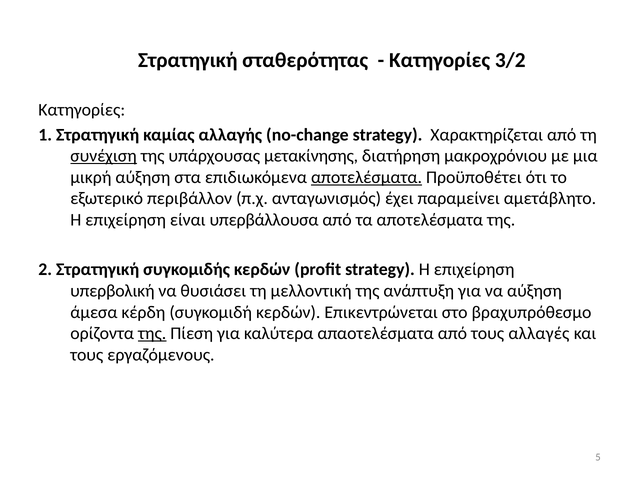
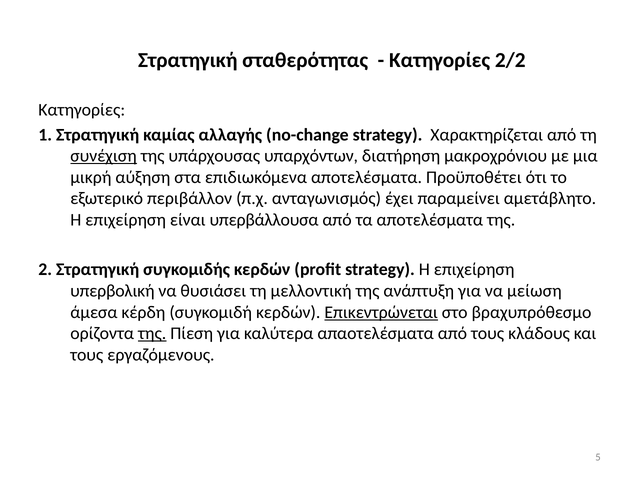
3/2: 3/2 -> 2/2
μετακίνησης: μετακίνησης -> υπαρχόντων
αποτελέσματα at (367, 177) underline: present -> none
να αύξηση: αύξηση -> μείωση
Επικεντρώνεται underline: none -> present
αλλαγές: αλλαγές -> κλάδους
